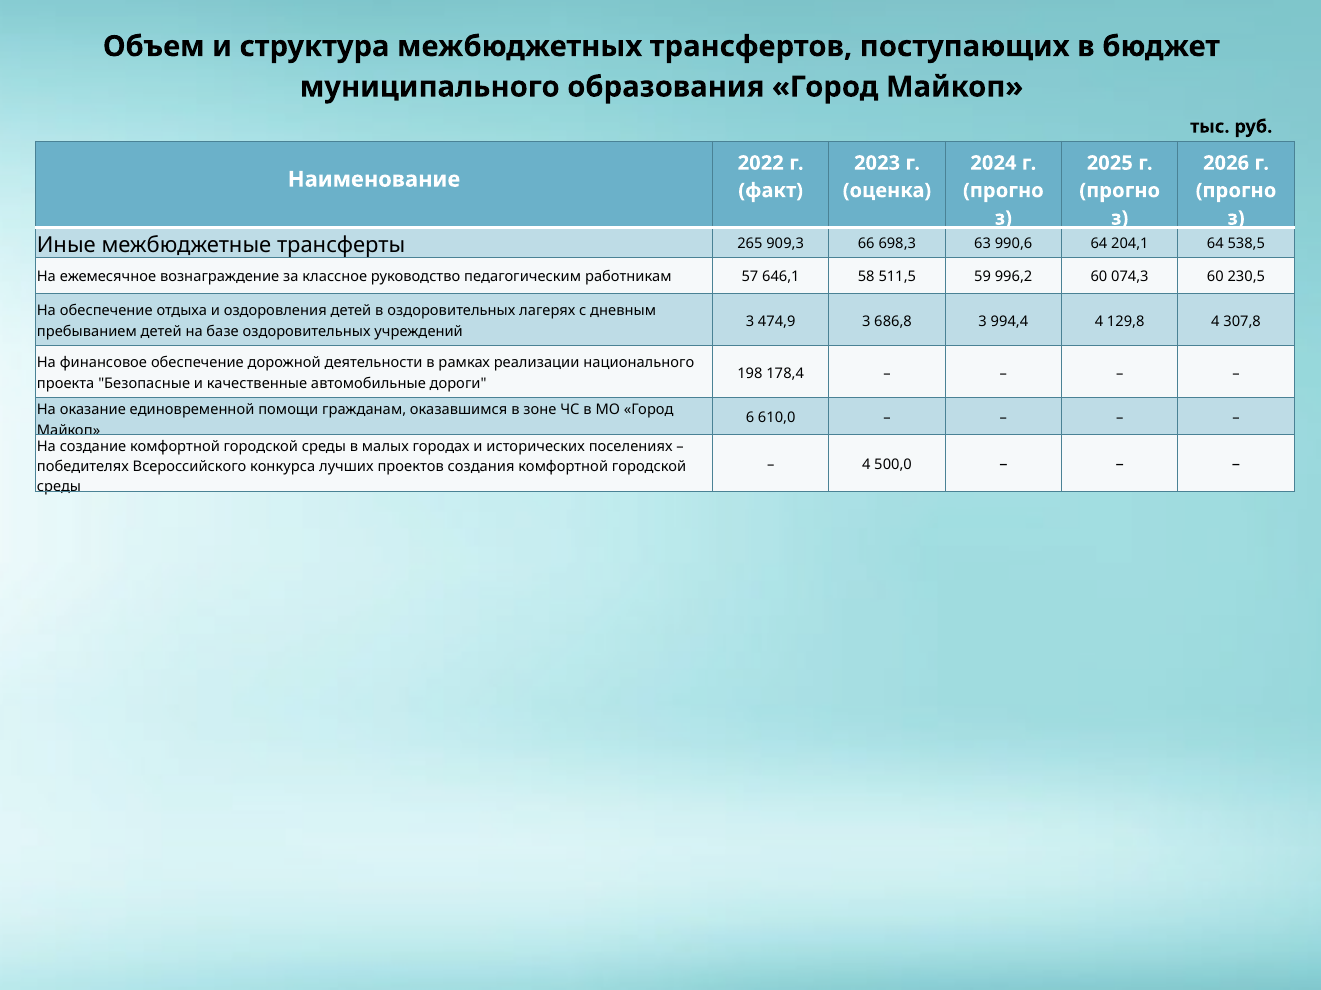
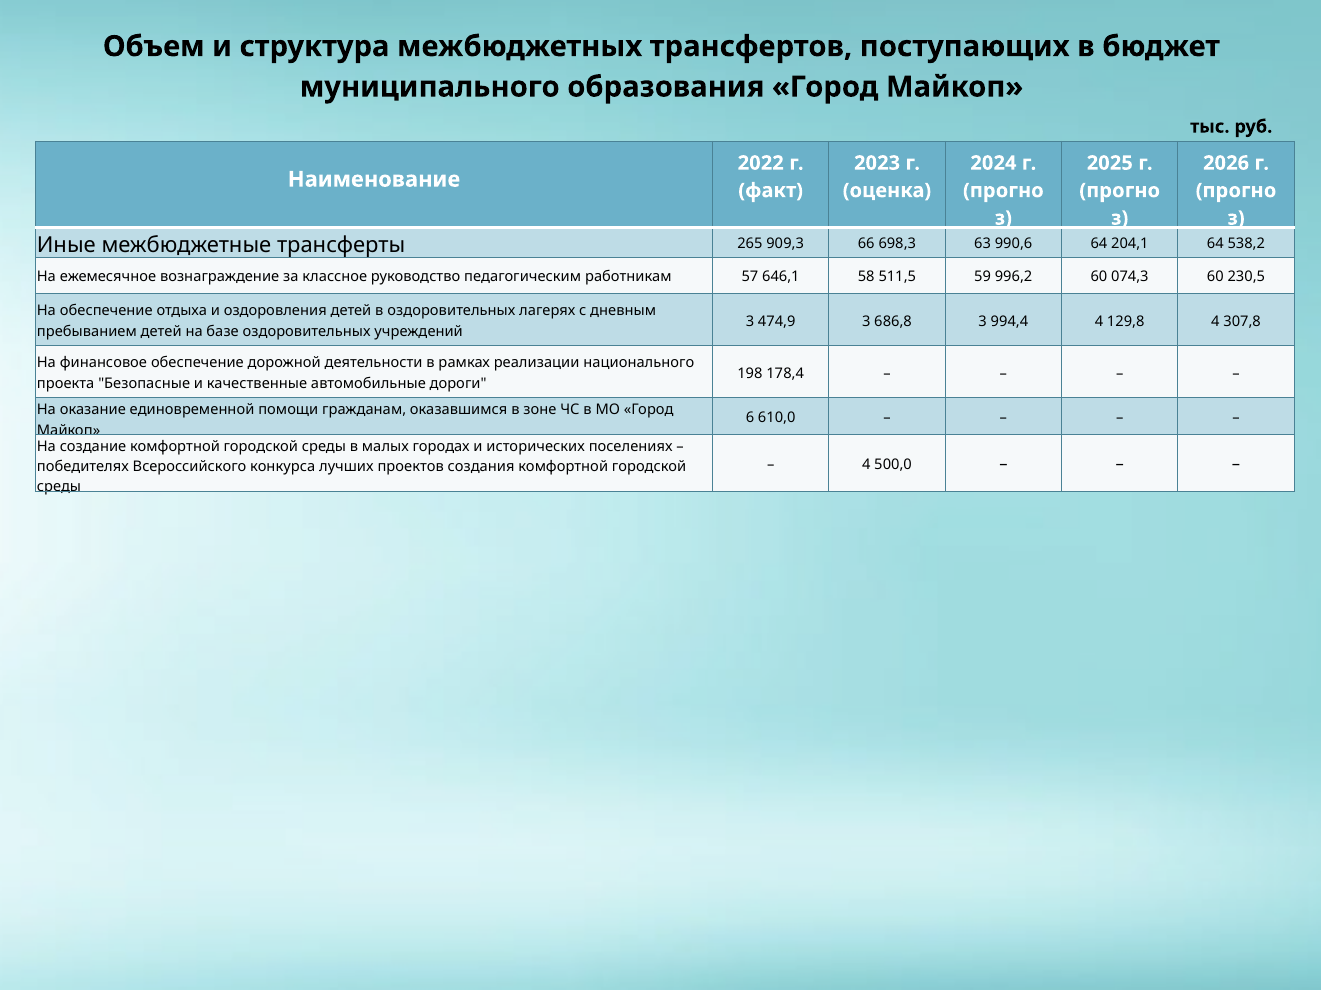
538,5: 538,5 -> 538,2
